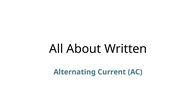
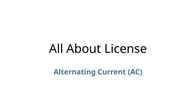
Written: Written -> License
